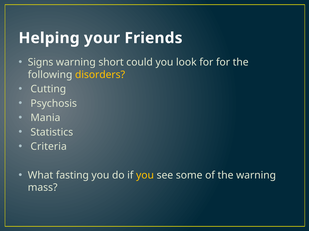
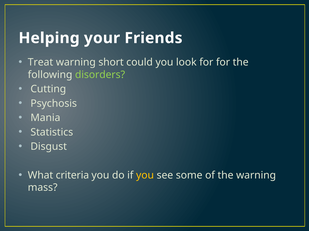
Signs: Signs -> Treat
disorders colour: yellow -> light green
Criteria: Criteria -> Disgust
fasting: fasting -> criteria
